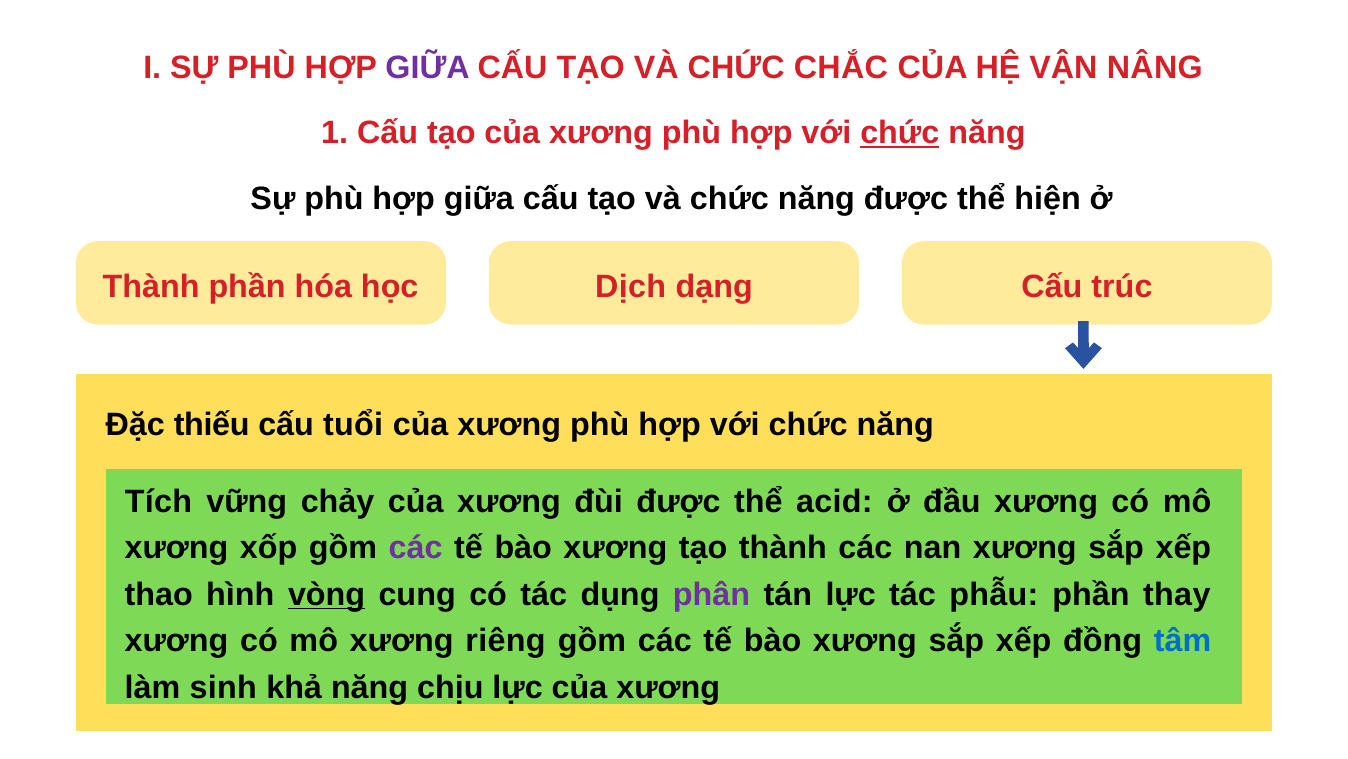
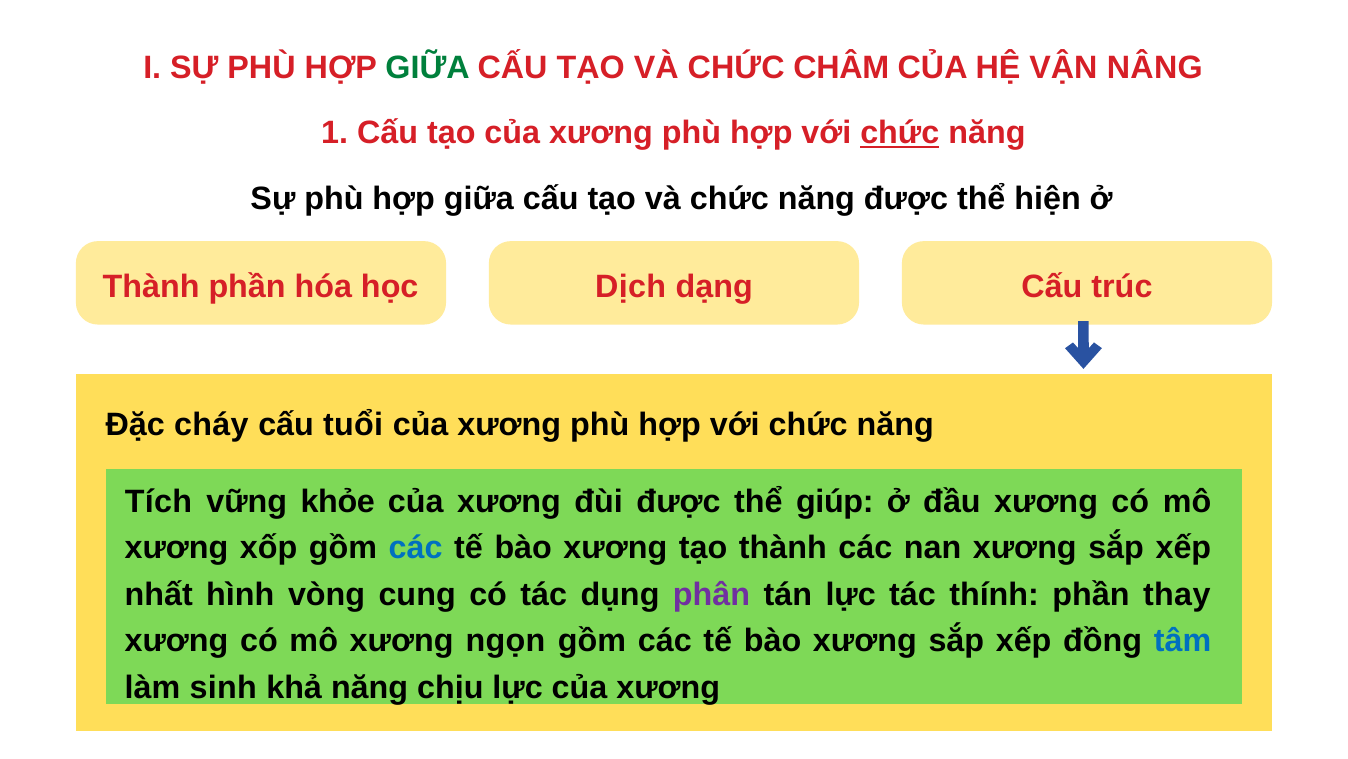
GIỮA at (428, 67) colour: purple -> green
CHẮC: CHẮC -> CHÂM
thiếu: thiếu -> cháy
chảy: chảy -> khỏe
acid: acid -> giúp
các at (416, 548) colour: purple -> blue
thao: thao -> nhất
vòng underline: present -> none
phẫu: phẫu -> thính
riêng: riêng -> ngọn
